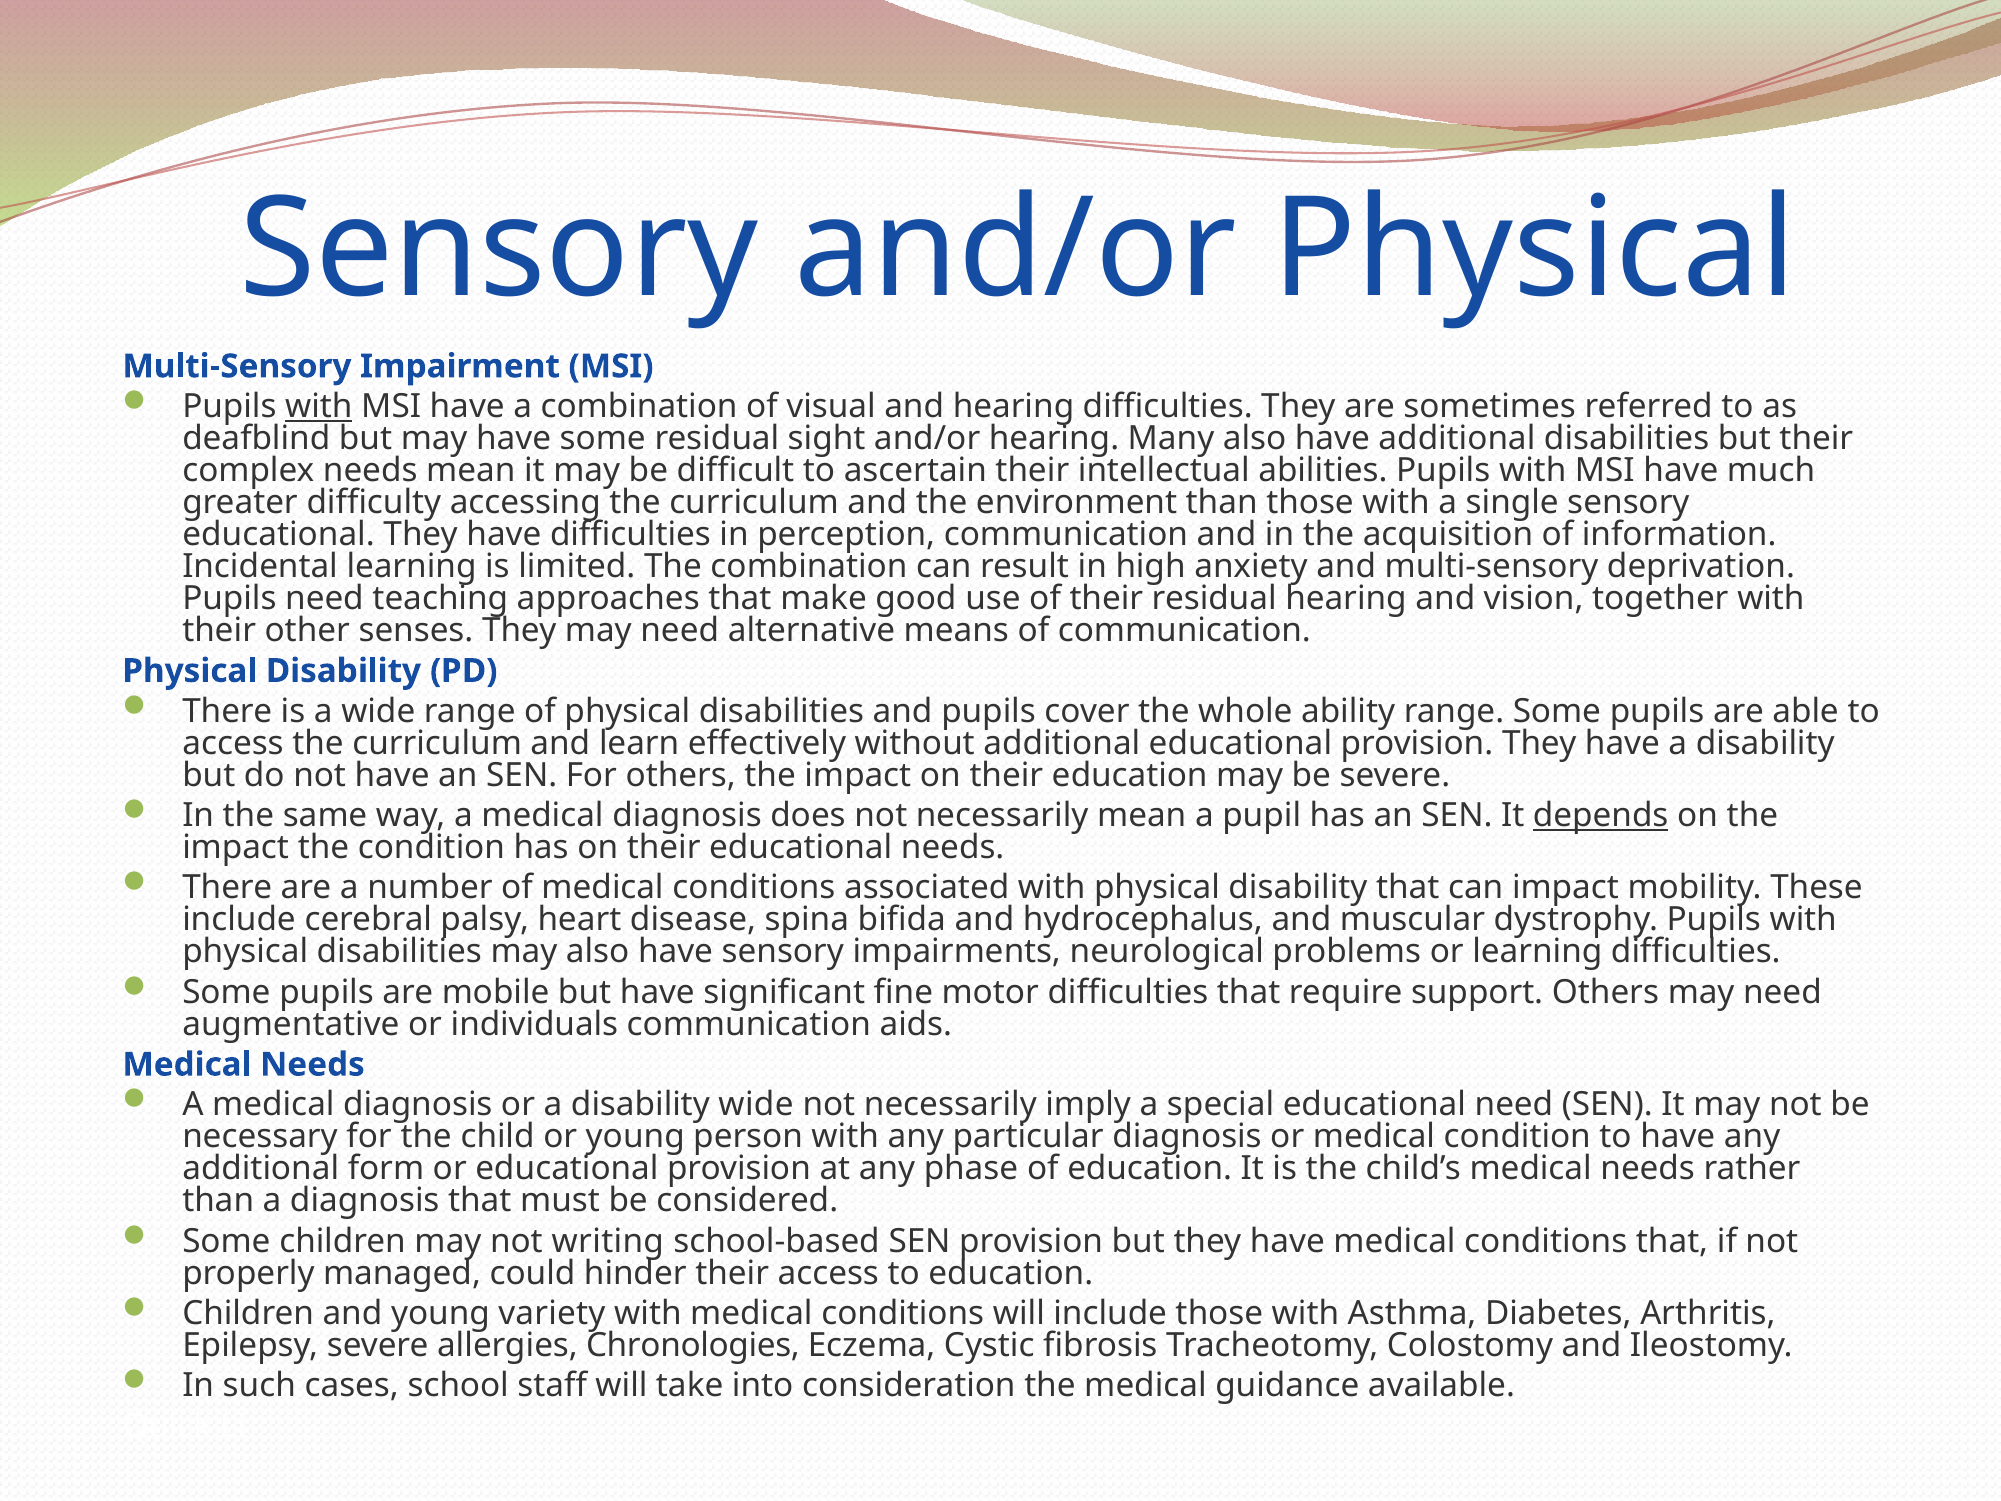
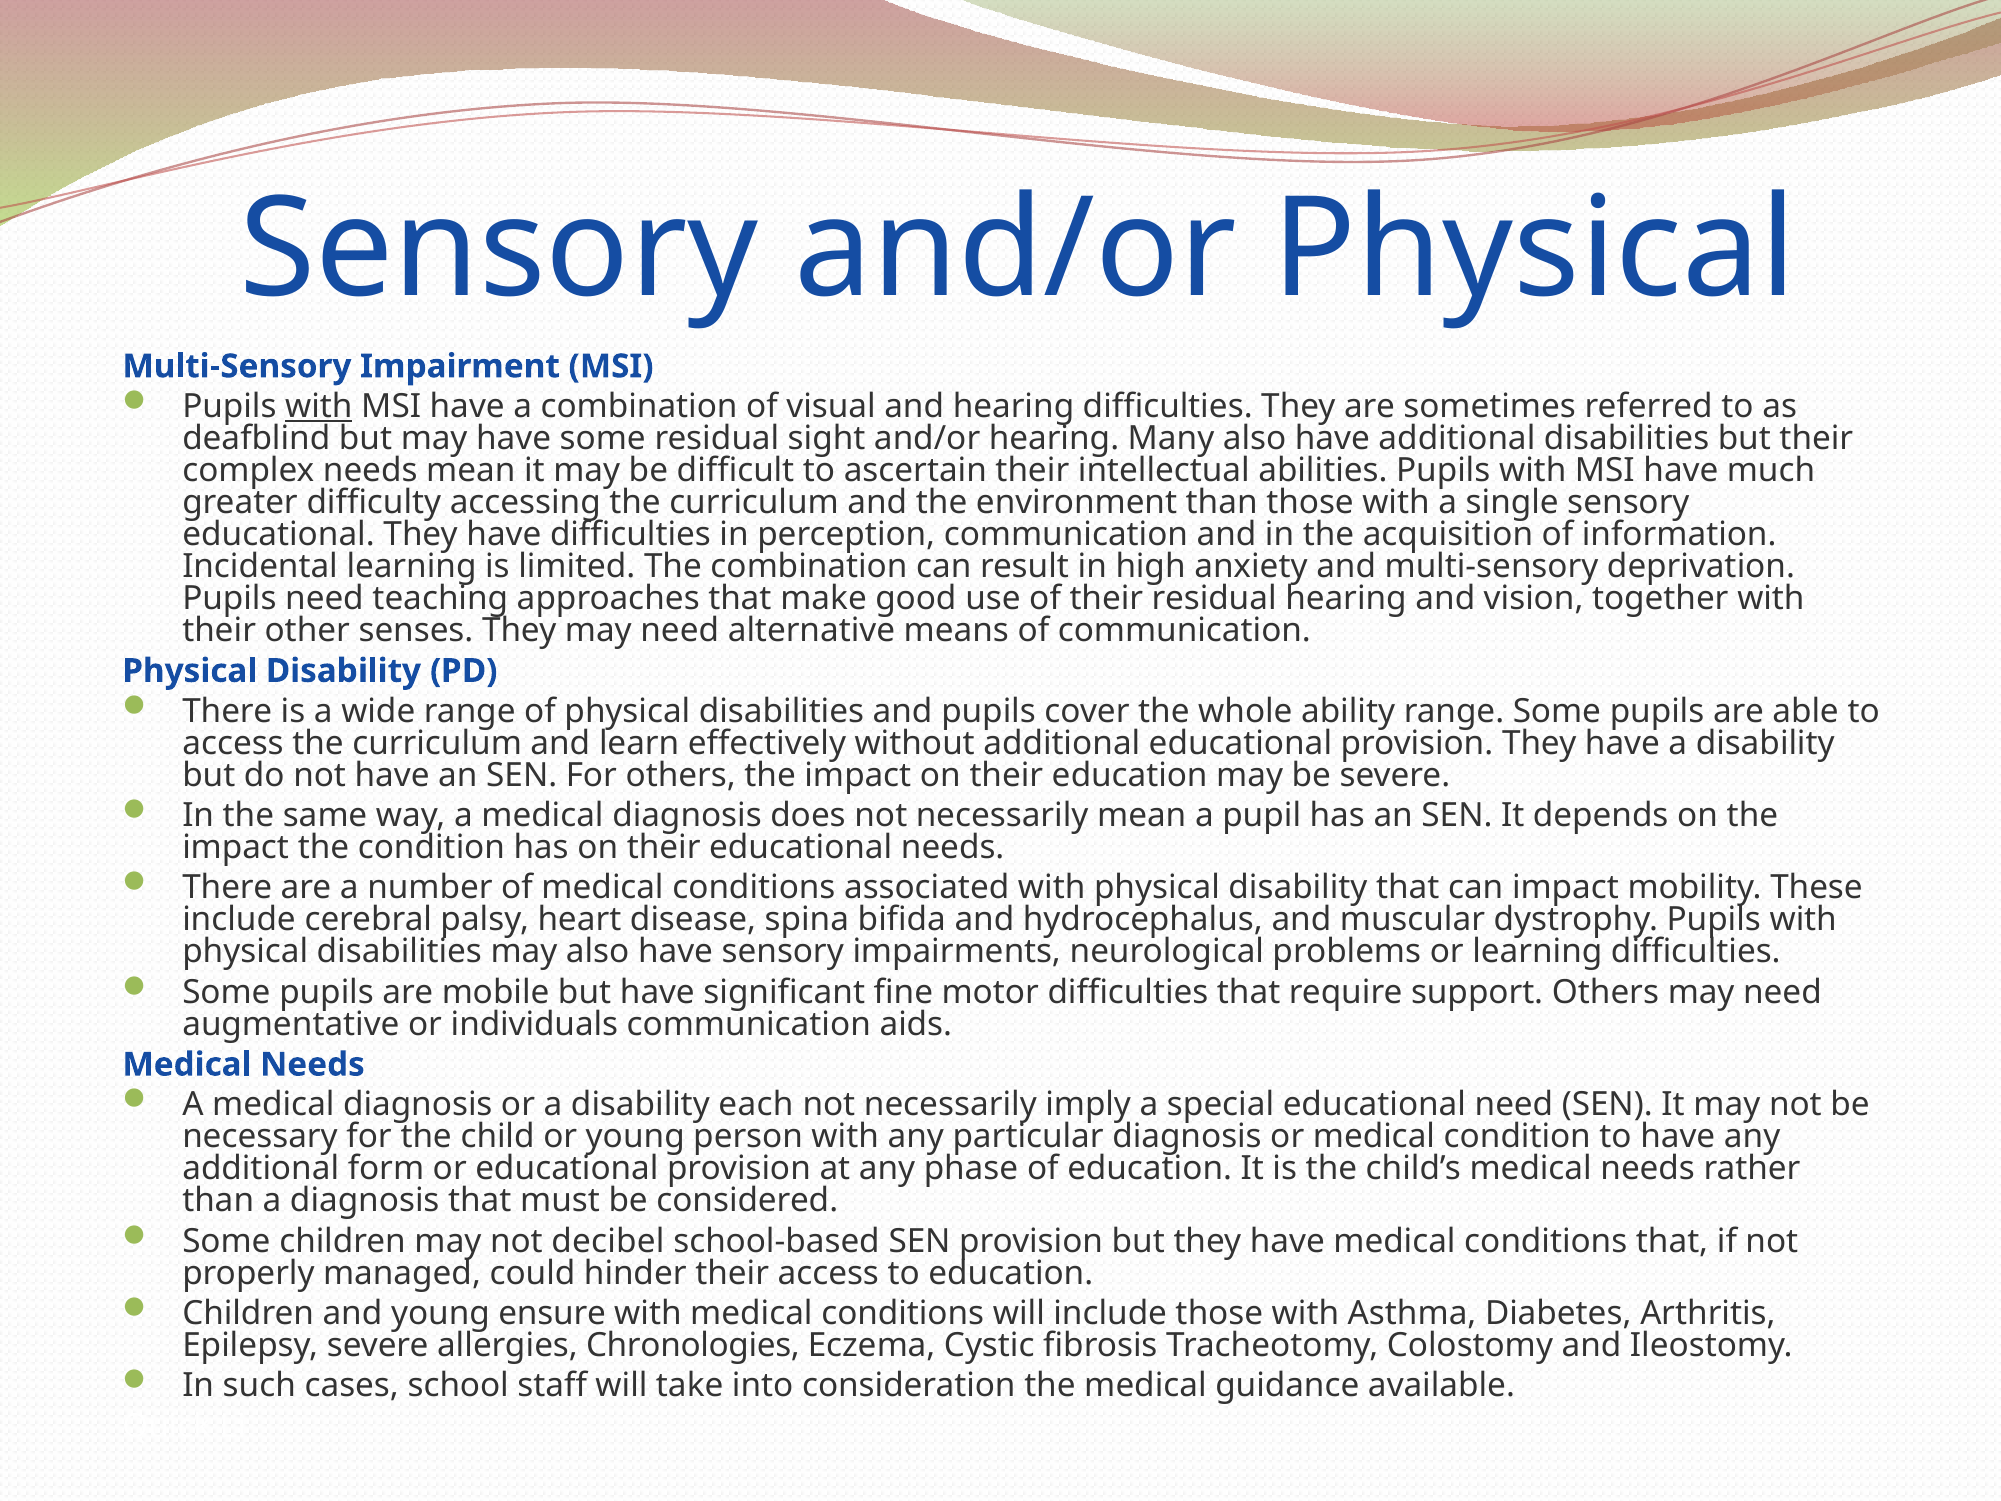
depends underline: present -> none
disability wide: wide -> each
writing: writing -> decibel
variety: variety -> ensure
